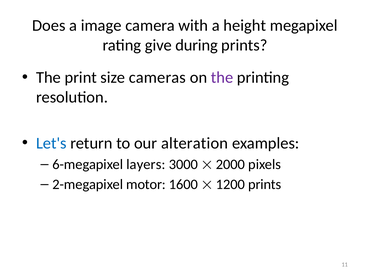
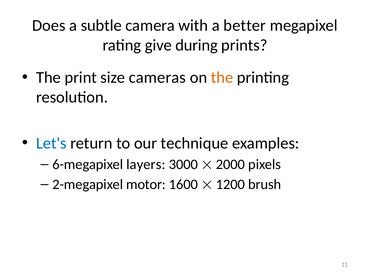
image: image -> subtle
height: height -> better
the at (222, 78) colour: purple -> orange
alteration: alteration -> technique
1200 prints: prints -> brush
